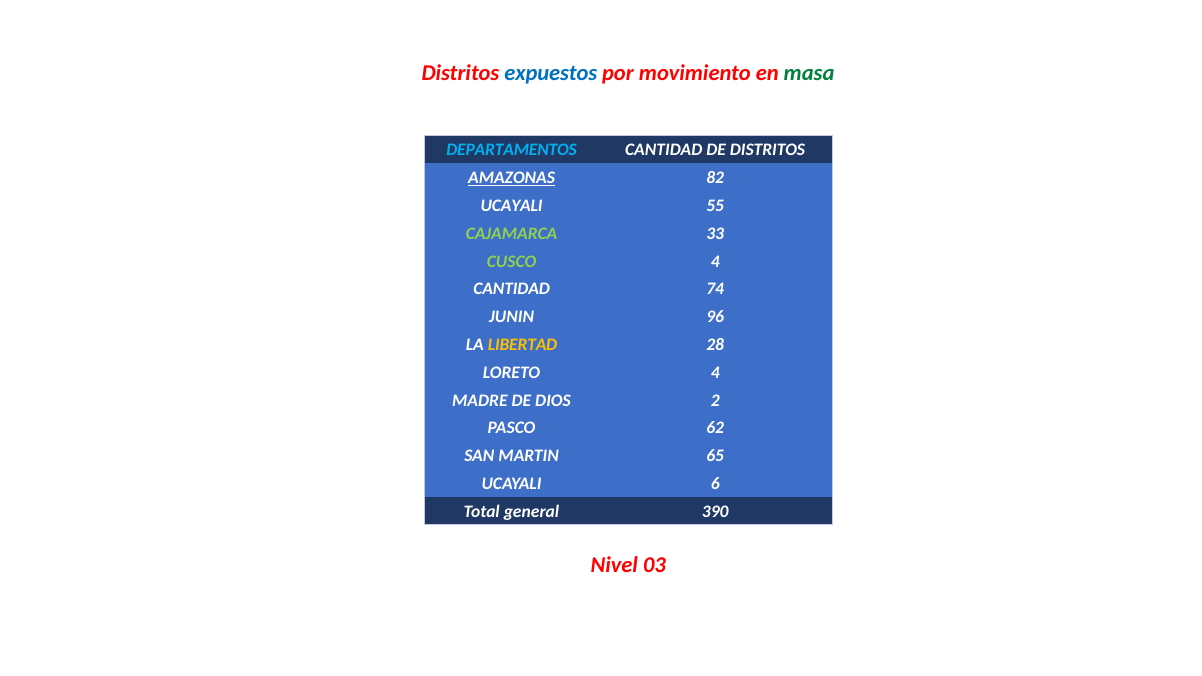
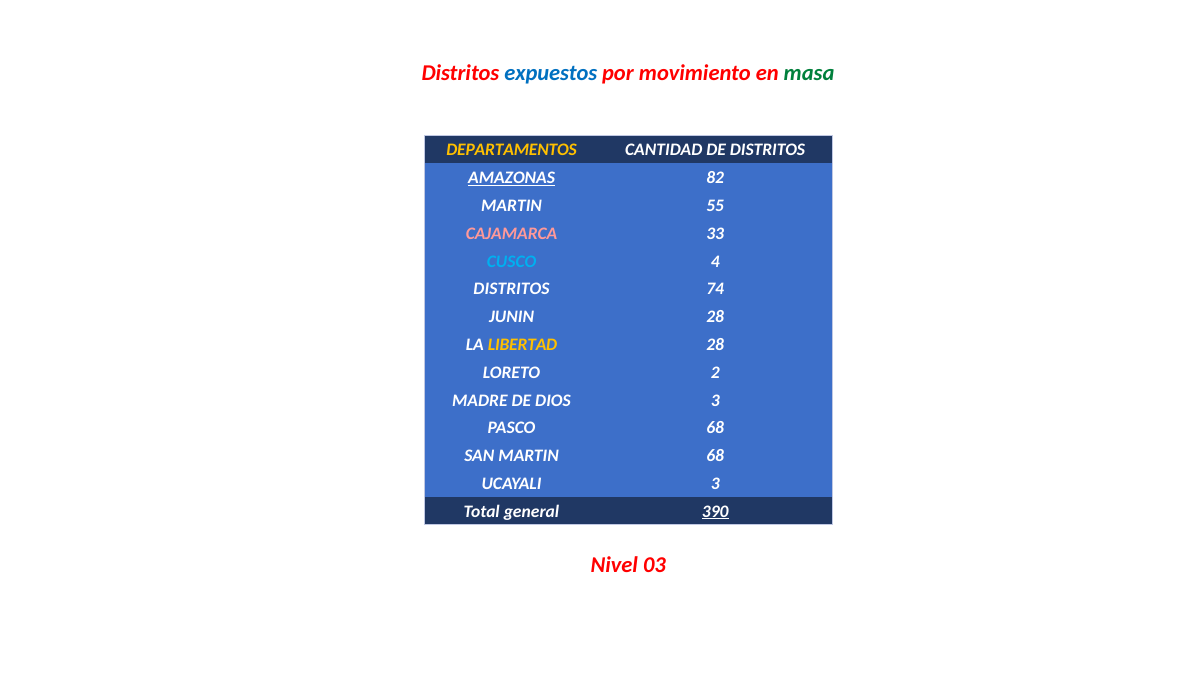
DEPARTAMENTOS colour: light blue -> yellow
UCAYALI at (512, 206): UCAYALI -> MARTIN
CAJAMARCA colour: light green -> pink
CUSCO colour: light green -> light blue
CANTIDAD at (512, 289): CANTIDAD -> DISTRITOS
JUNIN 96: 96 -> 28
LORETO 4: 4 -> 2
DIOS 2: 2 -> 3
PASCO 62: 62 -> 68
MARTIN 65: 65 -> 68
UCAYALI 6: 6 -> 3
390 underline: none -> present
